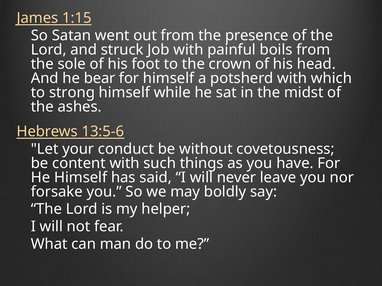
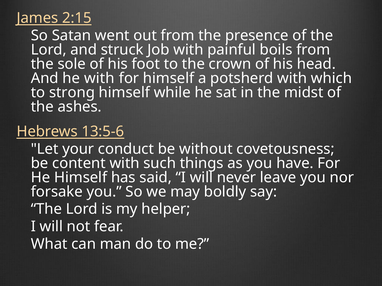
1:15: 1:15 -> 2:15
he bear: bear -> with
